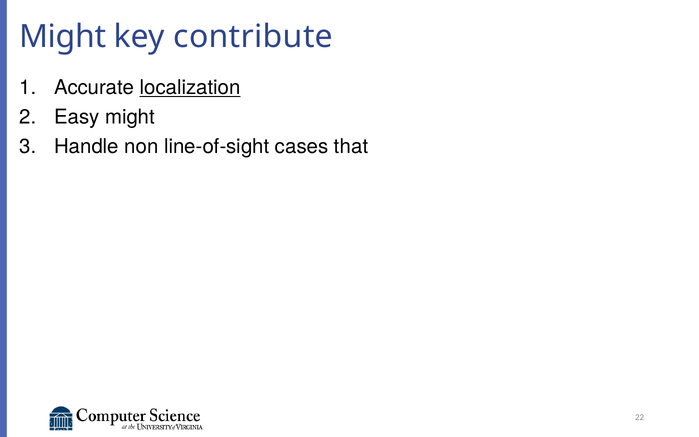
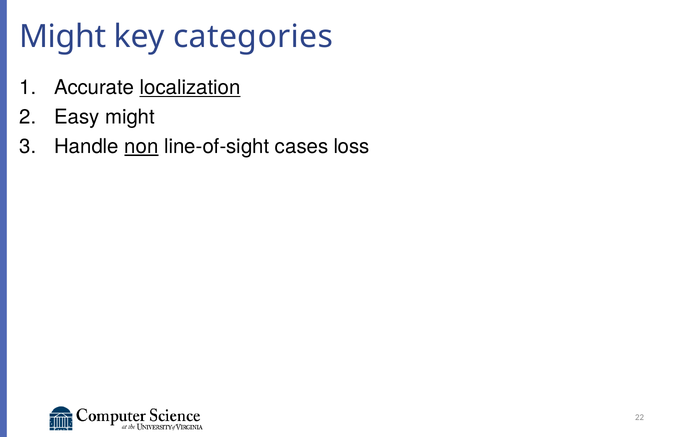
contribute: contribute -> categories
non underline: none -> present
that: that -> loss
